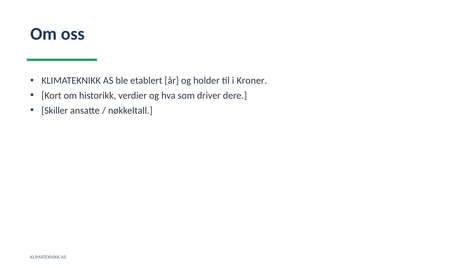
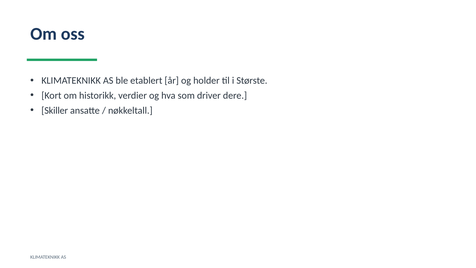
Kroner: Kroner -> Største
